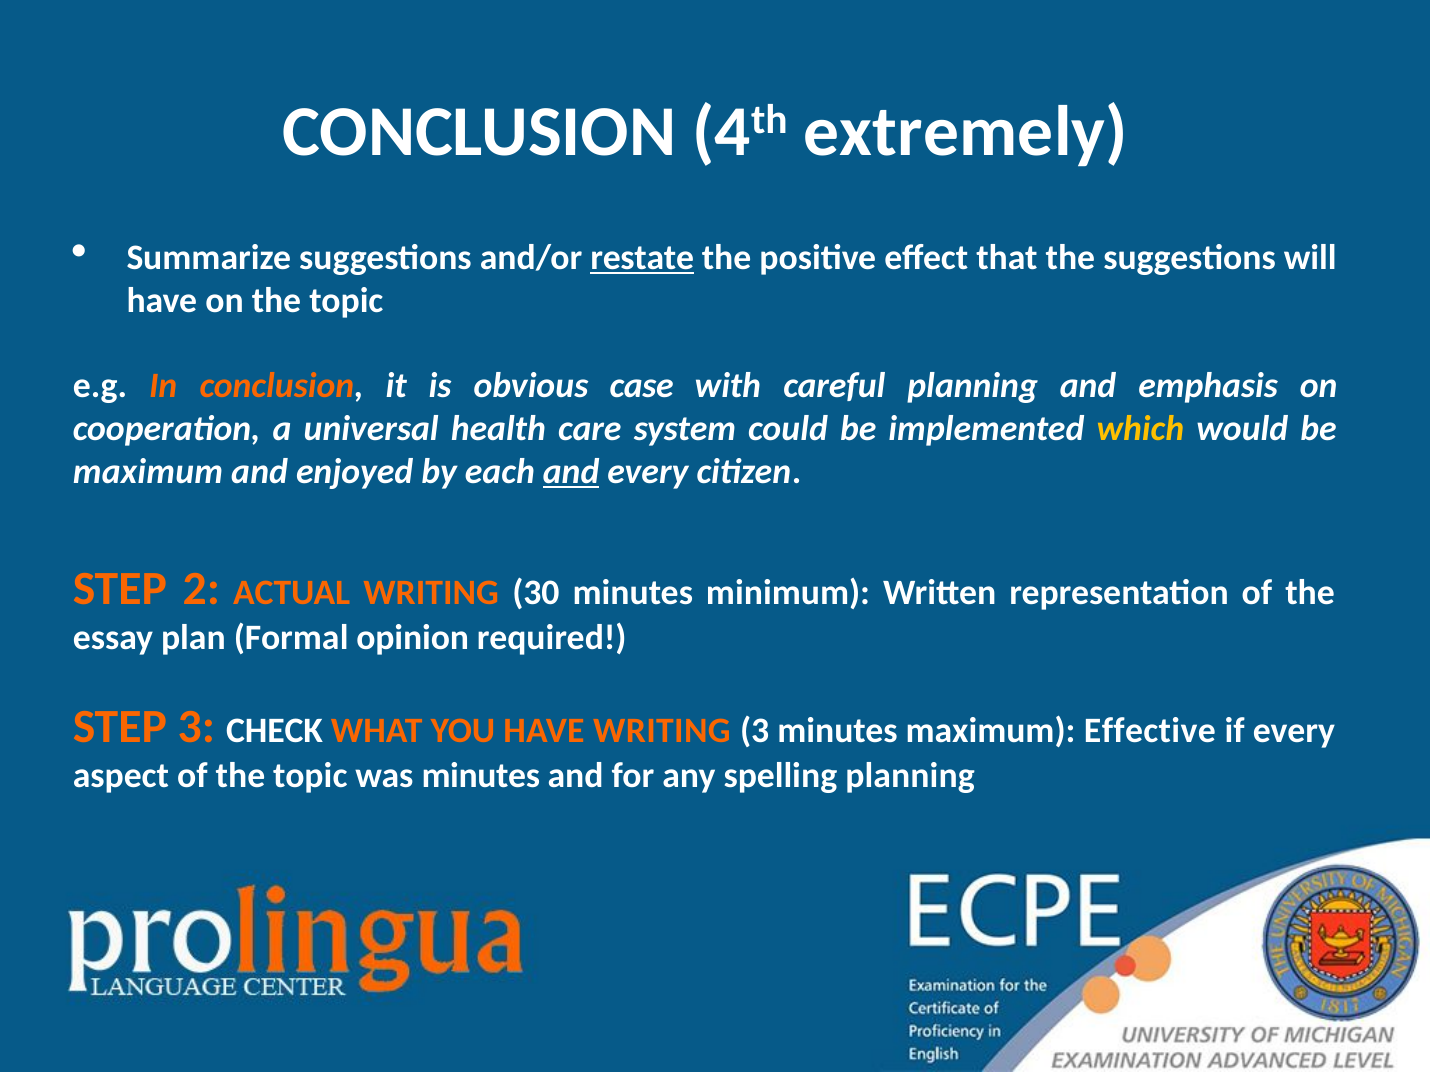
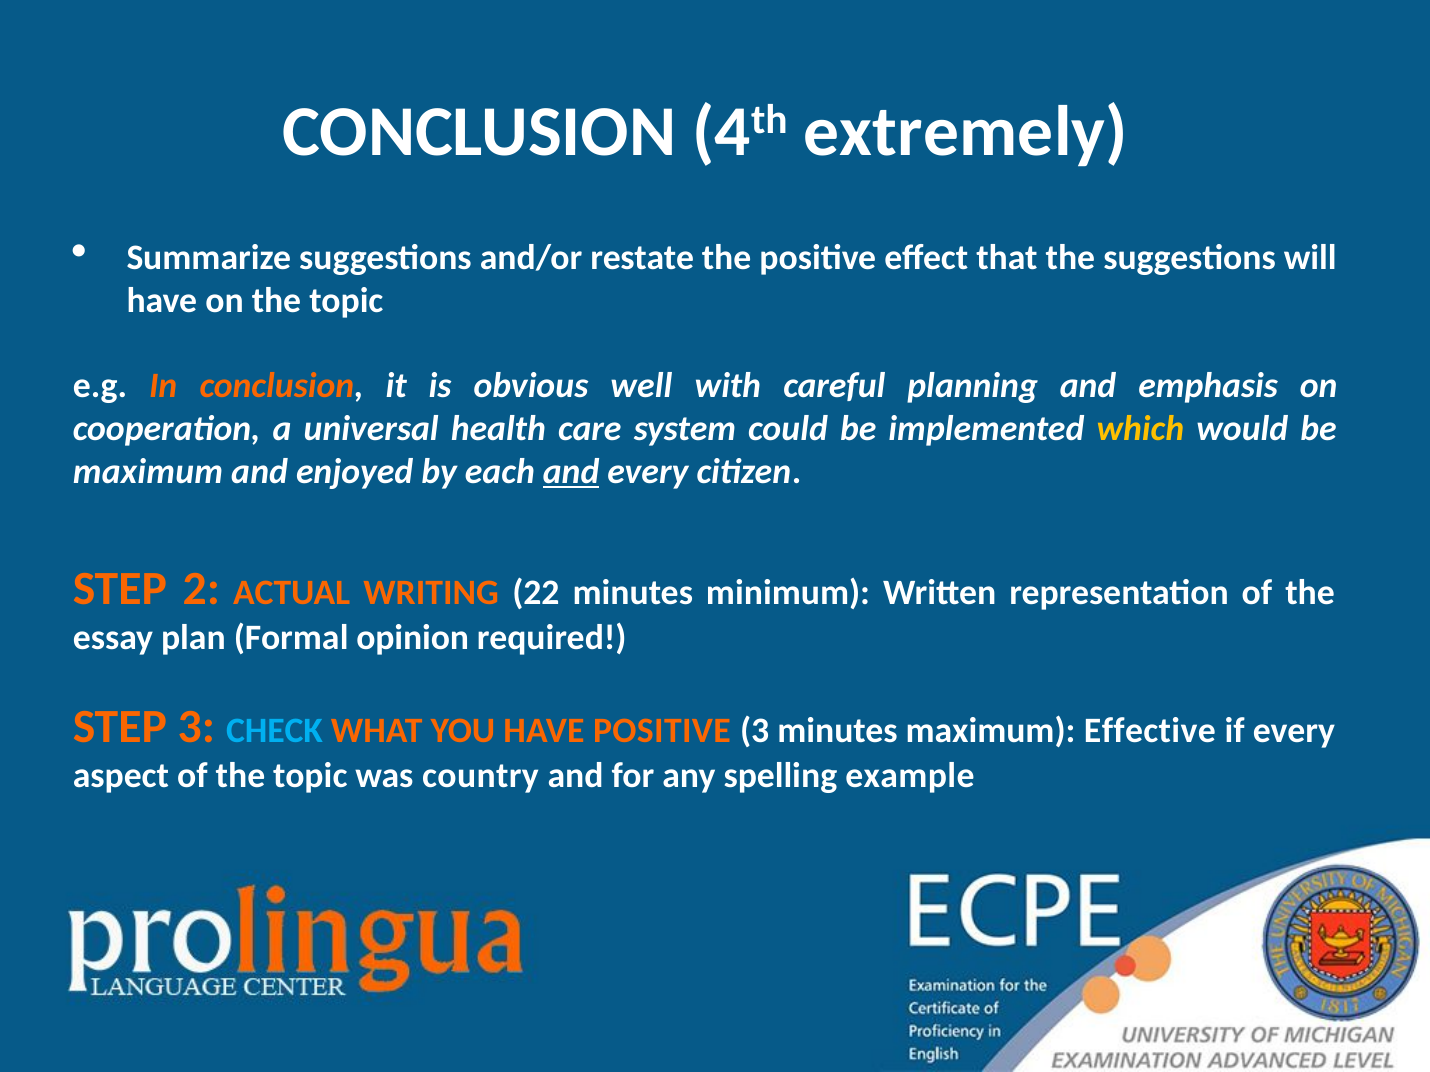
restate underline: present -> none
case: case -> well
30: 30 -> 22
CHECK colour: white -> light blue
HAVE WRITING: WRITING -> POSITIVE
was minutes: minutes -> country
spelling planning: planning -> example
